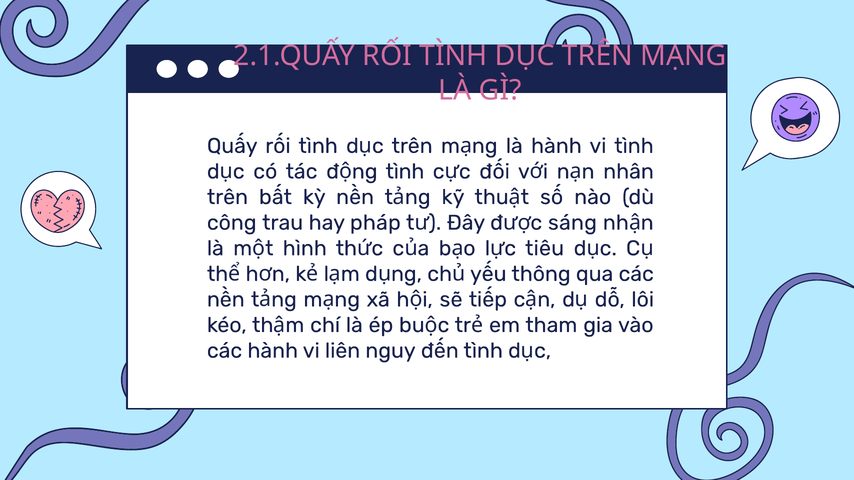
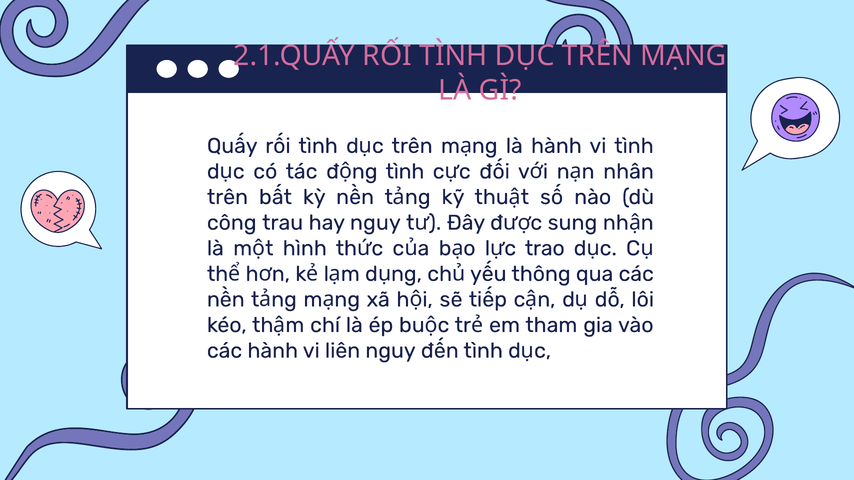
hay pháp: pháp -> nguy
sáng: sáng -> sung
tiêu: tiêu -> trao
